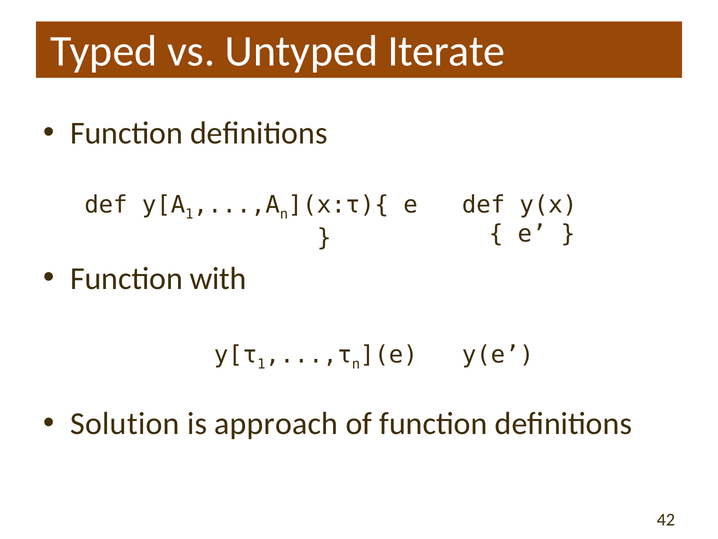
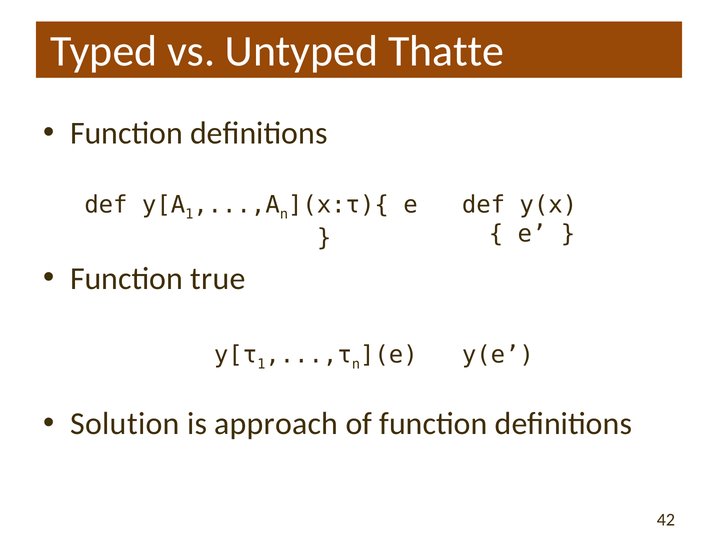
Iterate: Iterate -> Thatte
with: with -> true
